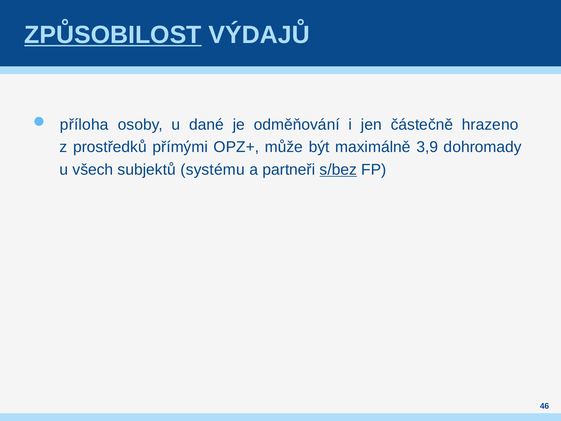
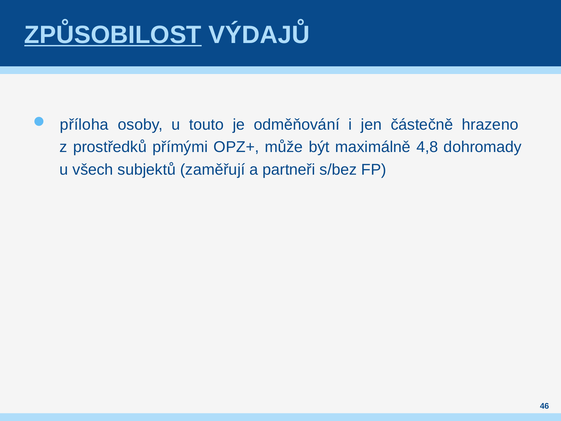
dané: dané -> touto
3,9: 3,9 -> 4,8
systému: systému -> zaměřují
s/bez underline: present -> none
